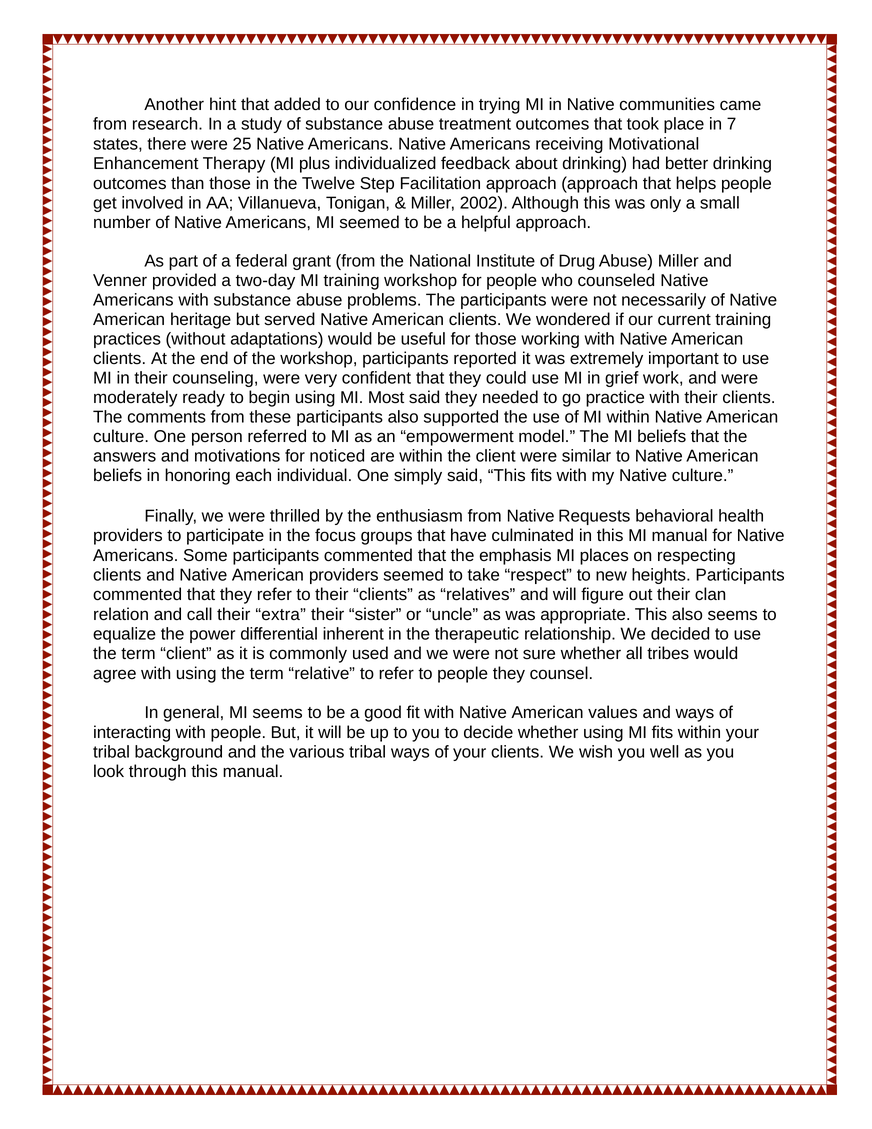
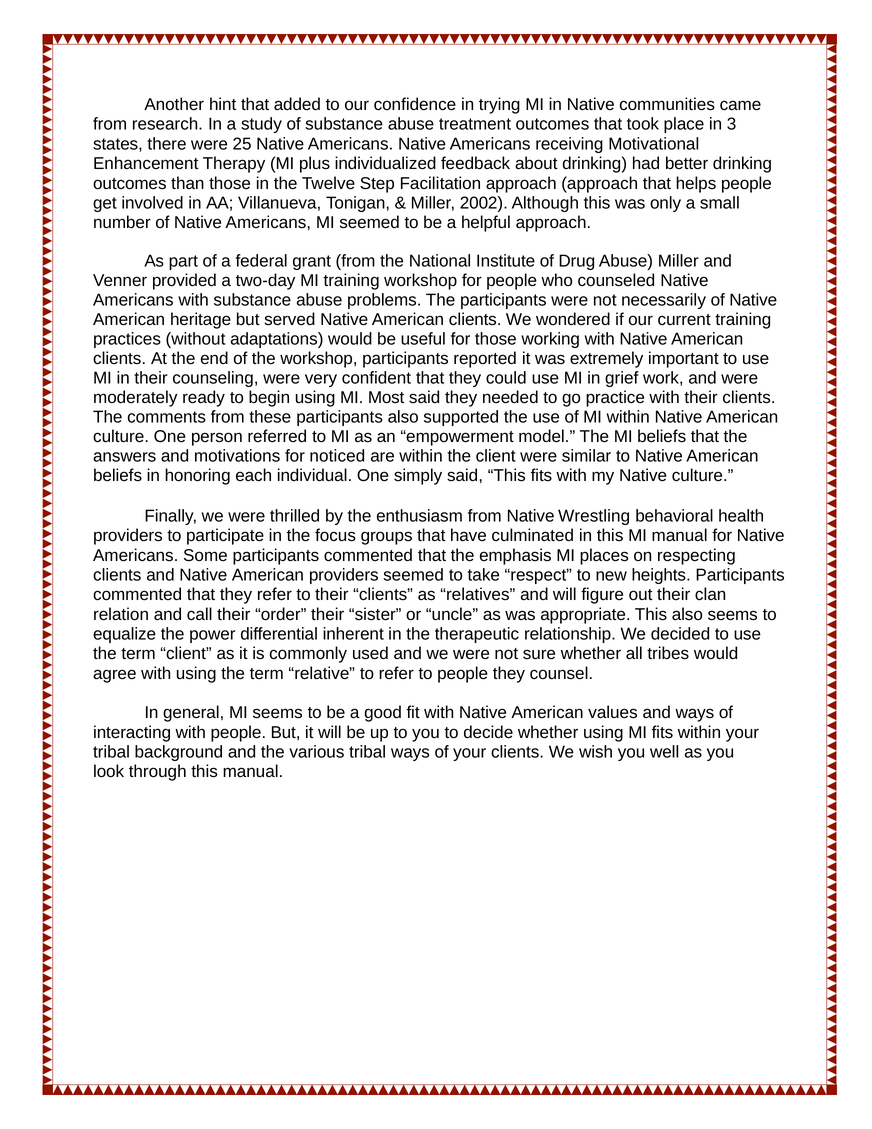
7: 7 -> 3
Requests: Requests -> Wrestling
extra: extra -> order
